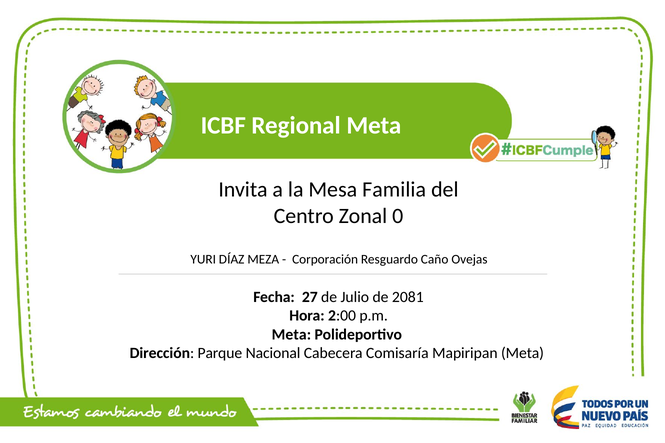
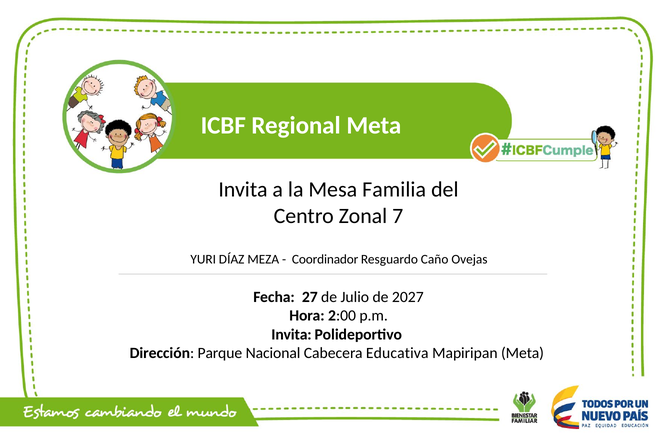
0: 0 -> 7
Corporación: Corporación -> Coordinador
2081: 2081 -> 2027
Meta at (291, 335): Meta -> Invita
Comisaría: Comisaría -> Educativa
